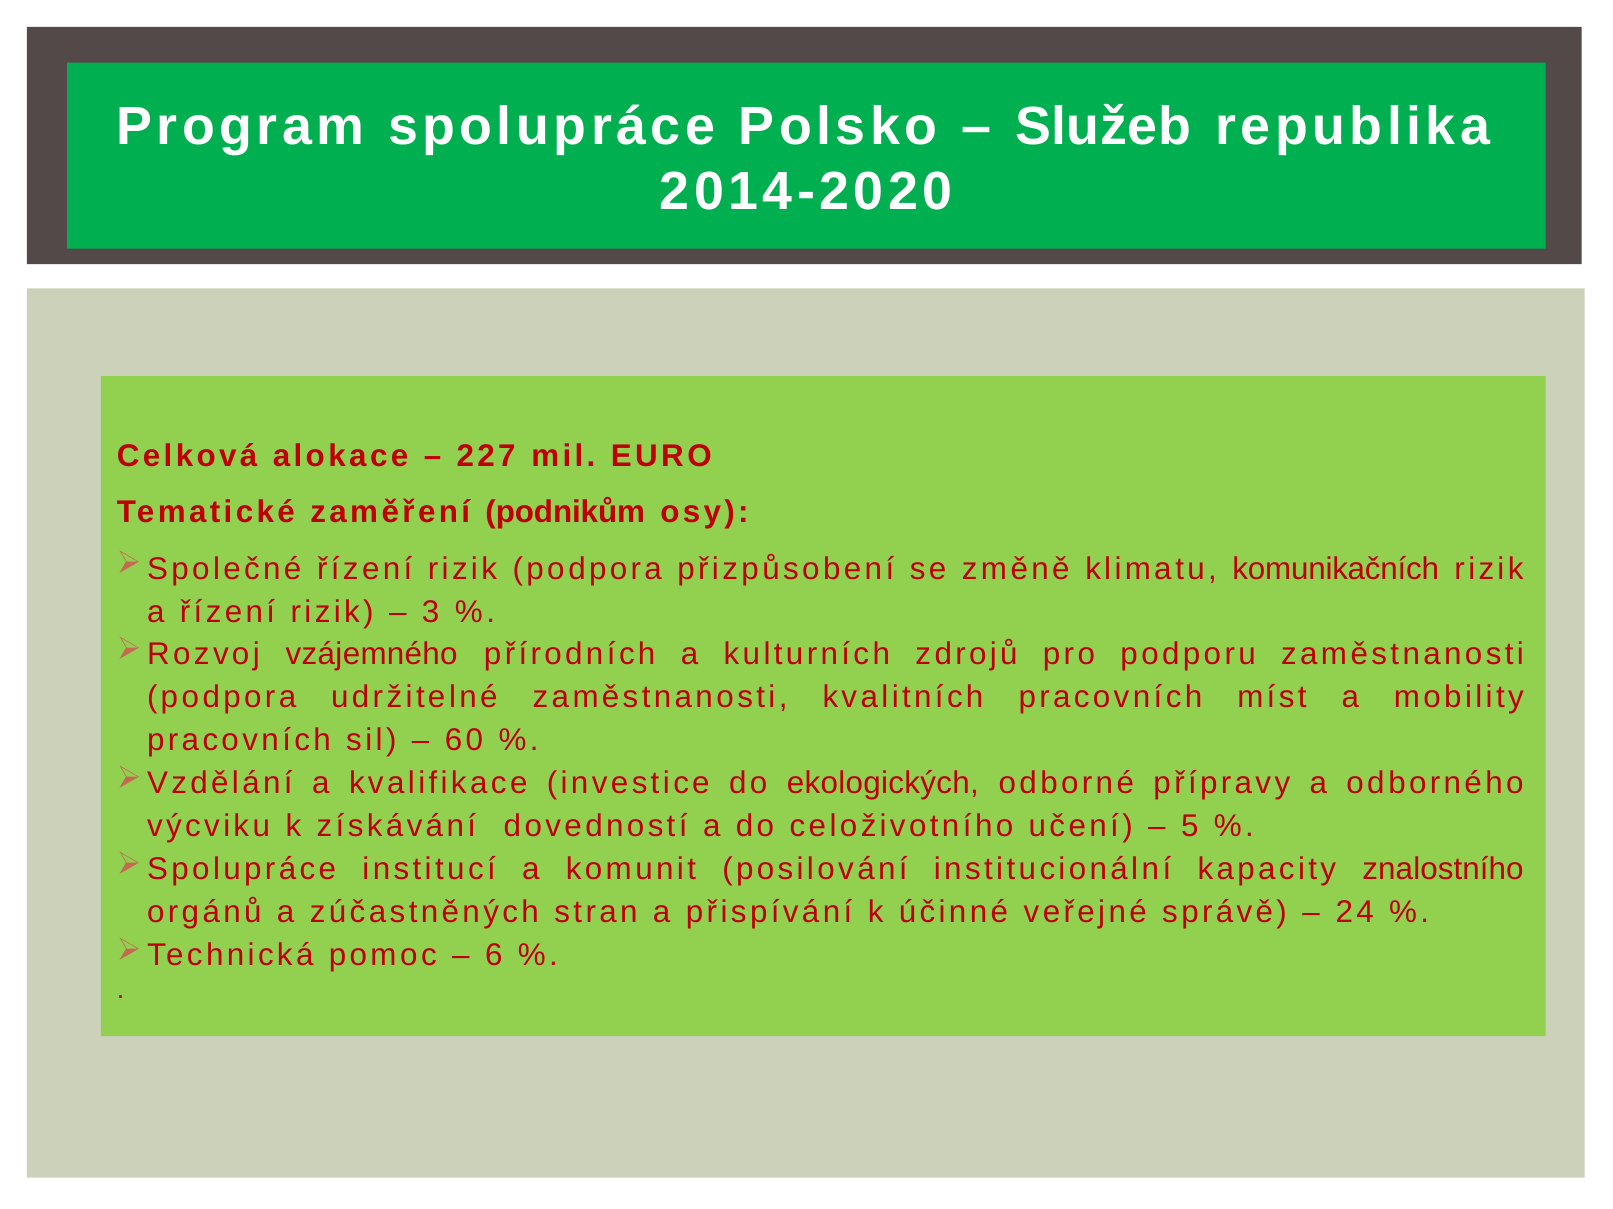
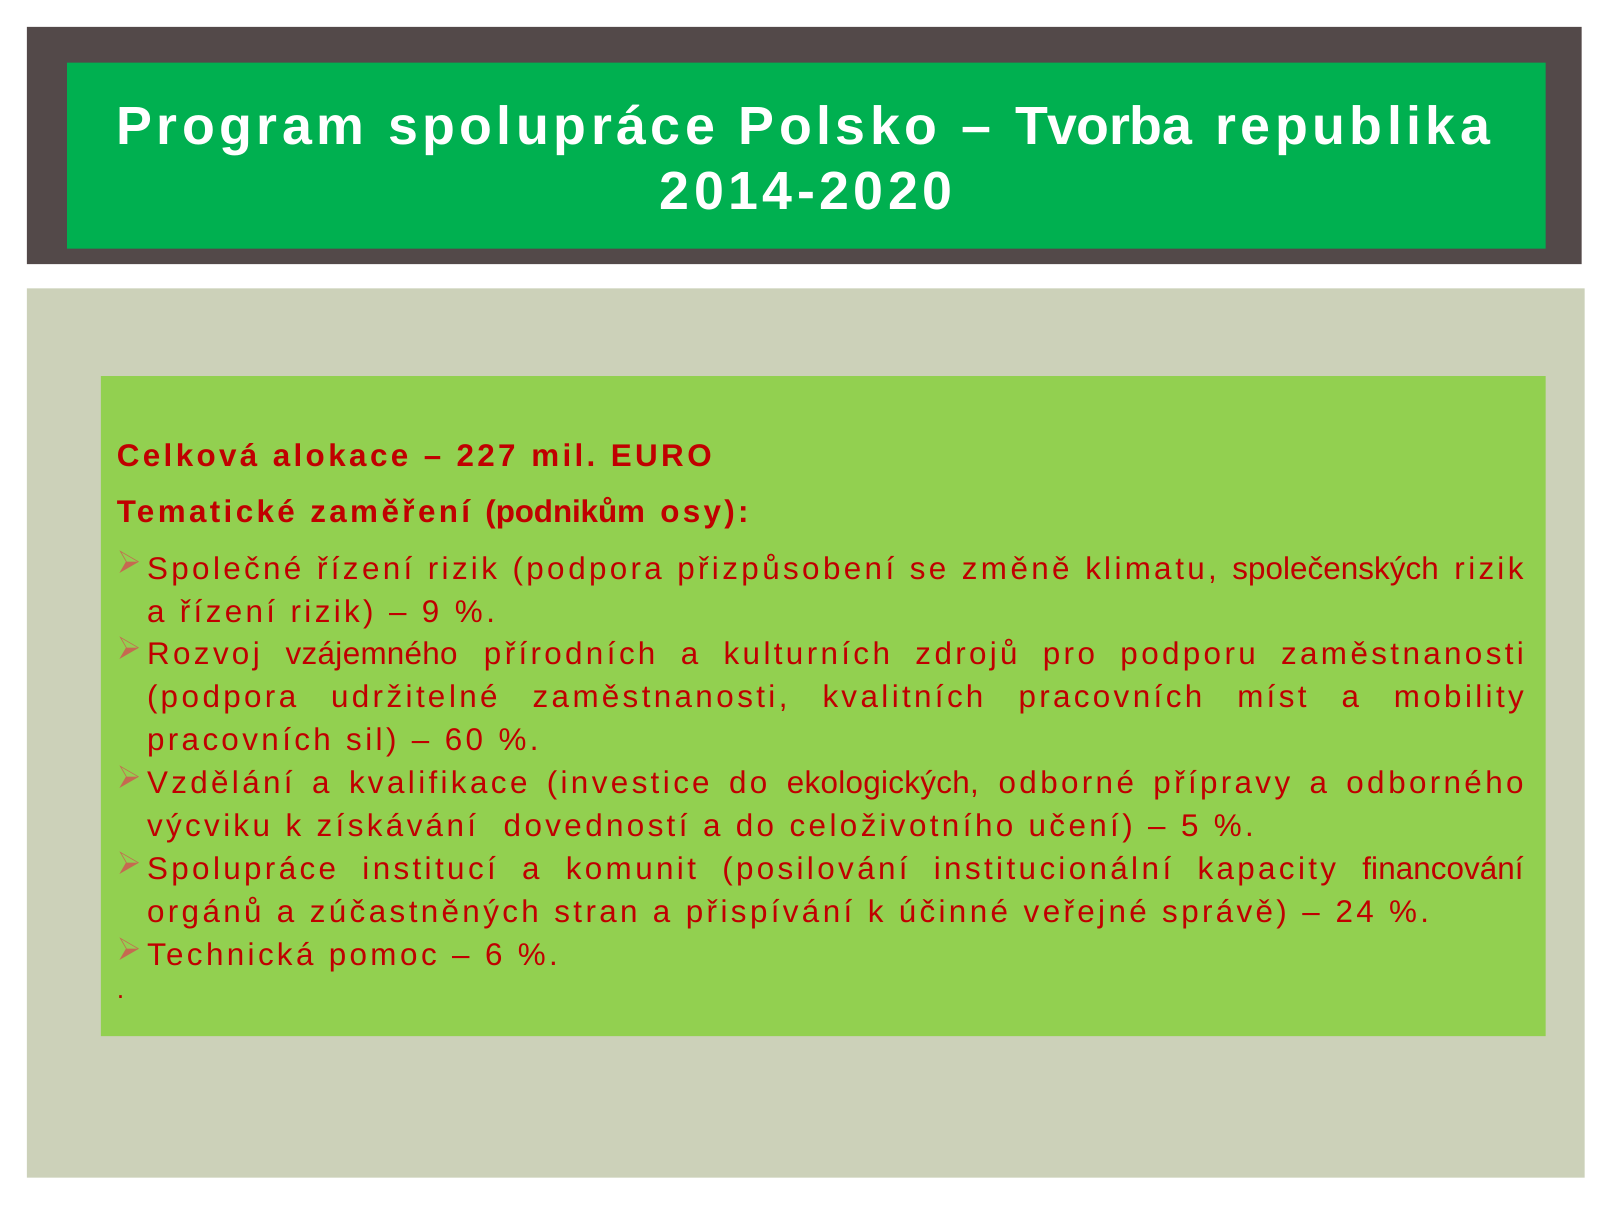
Služeb: Služeb -> Tvorba
komunikačních: komunikačních -> společenských
3: 3 -> 9
znalostního: znalostního -> financování
